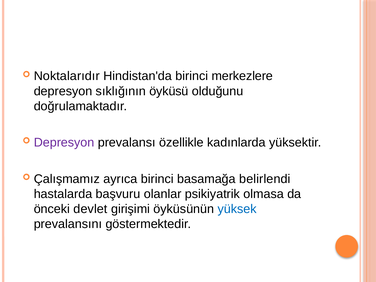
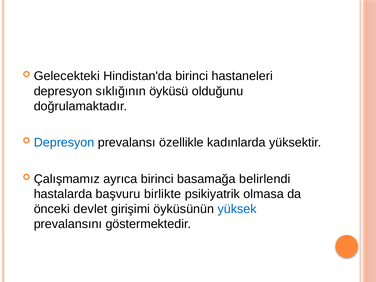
Noktalarıdır: Noktalarıdır -> Gelecekteki
merkezlere: merkezlere -> hastaneleri
Depresyon at (64, 143) colour: purple -> blue
olanlar: olanlar -> birlikte
